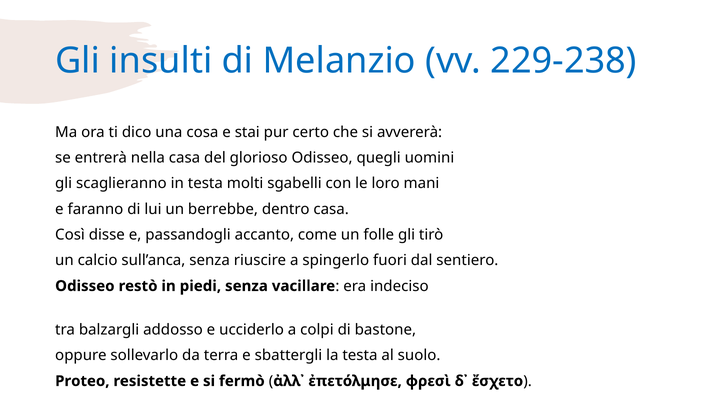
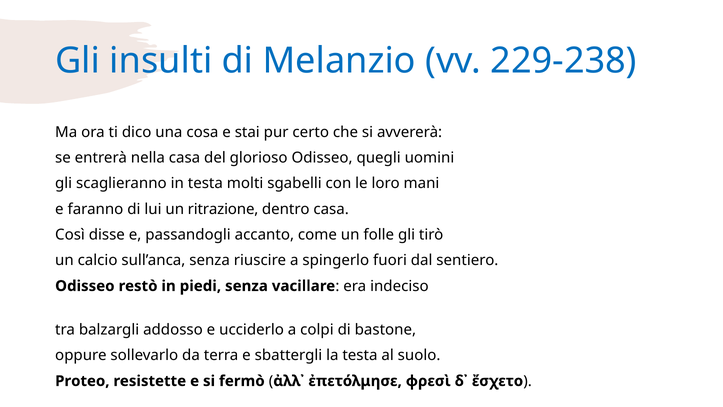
berrebbe: berrebbe -> ritrazione
